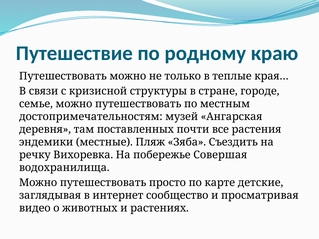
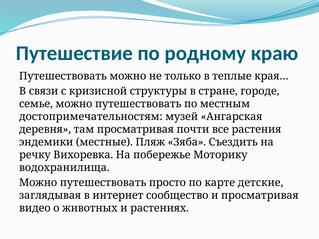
там поставленных: поставленных -> просматривая
Совершая: Совершая -> Моторику
